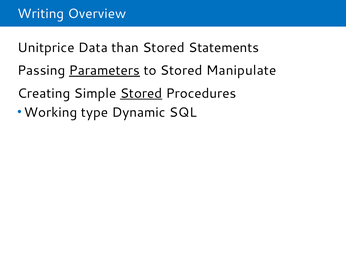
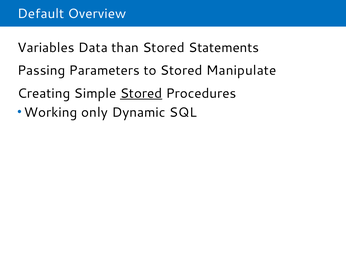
Writing: Writing -> Default
Unitprice: Unitprice -> Variables
Parameters underline: present -> none
type: type -> only
